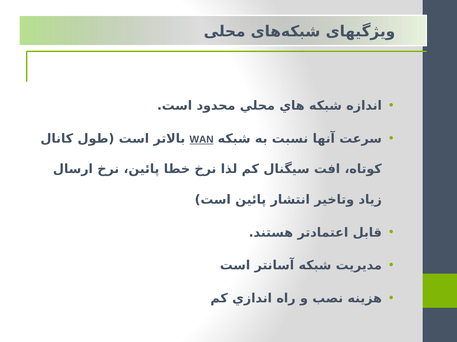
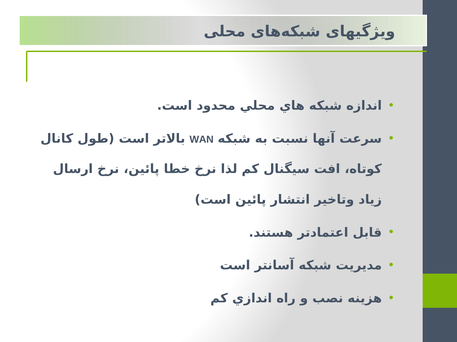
WAN underline: present -> none
